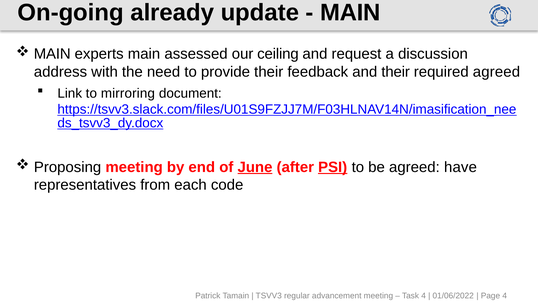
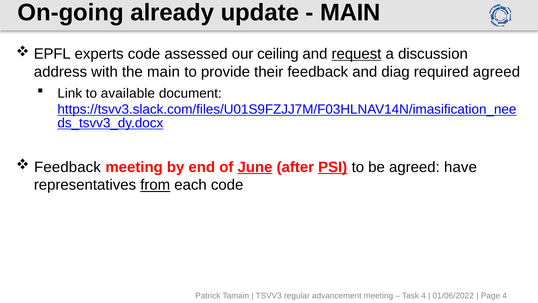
MAIN at (52, 54): MAIN -> EPFL
experts main: main -> code
request underline: none -> present
the need: need -> main
and their: their -> diag
mirroring: mirroring -> available
Proposing at (68, 167): Proposing -> Feedback
from underline: none -> present
